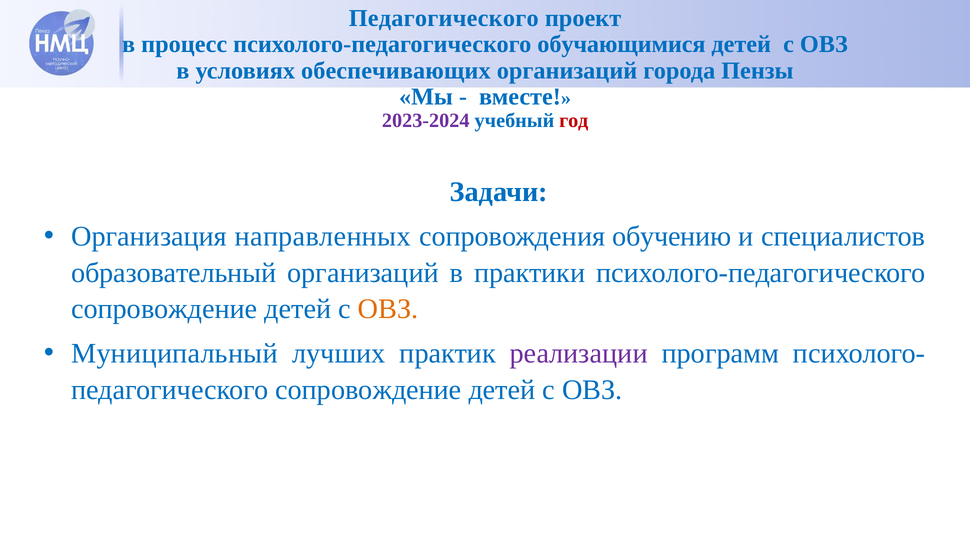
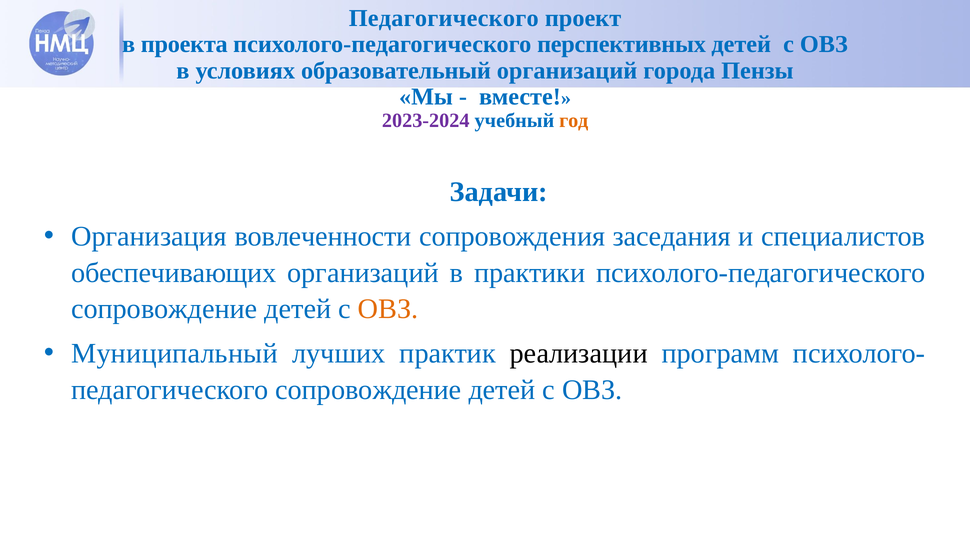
процесс: процесс -> проекта
обучающимися: обучающимися -> перспективных
обеспечивающих: обеспечивающих -> образовательный
год colour: red -> orange
направленных: направленных -> вовлеченности
обучению: обучению -> заседания
образовательный: образовательный -> обеспечивающих
реализации colour: purple -> black
